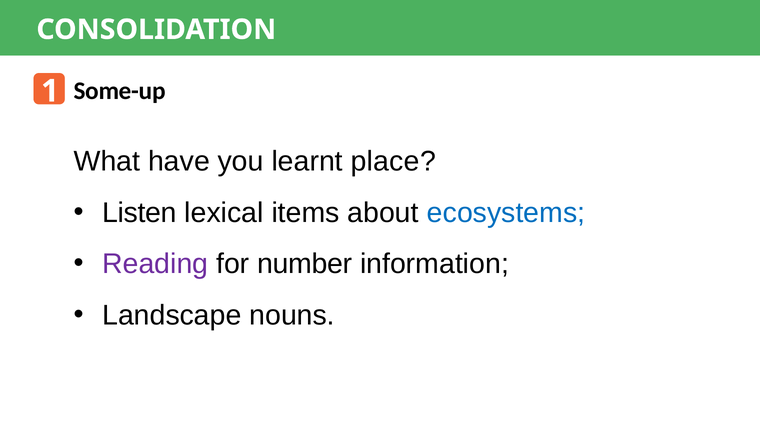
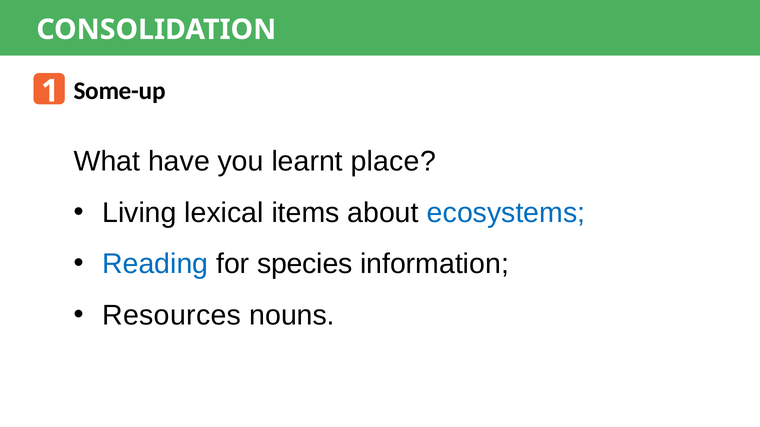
Listen: Listen -> Living
Reading colour: purple -> blue
number: number -> species
Landscape: Landscape -> Resources
